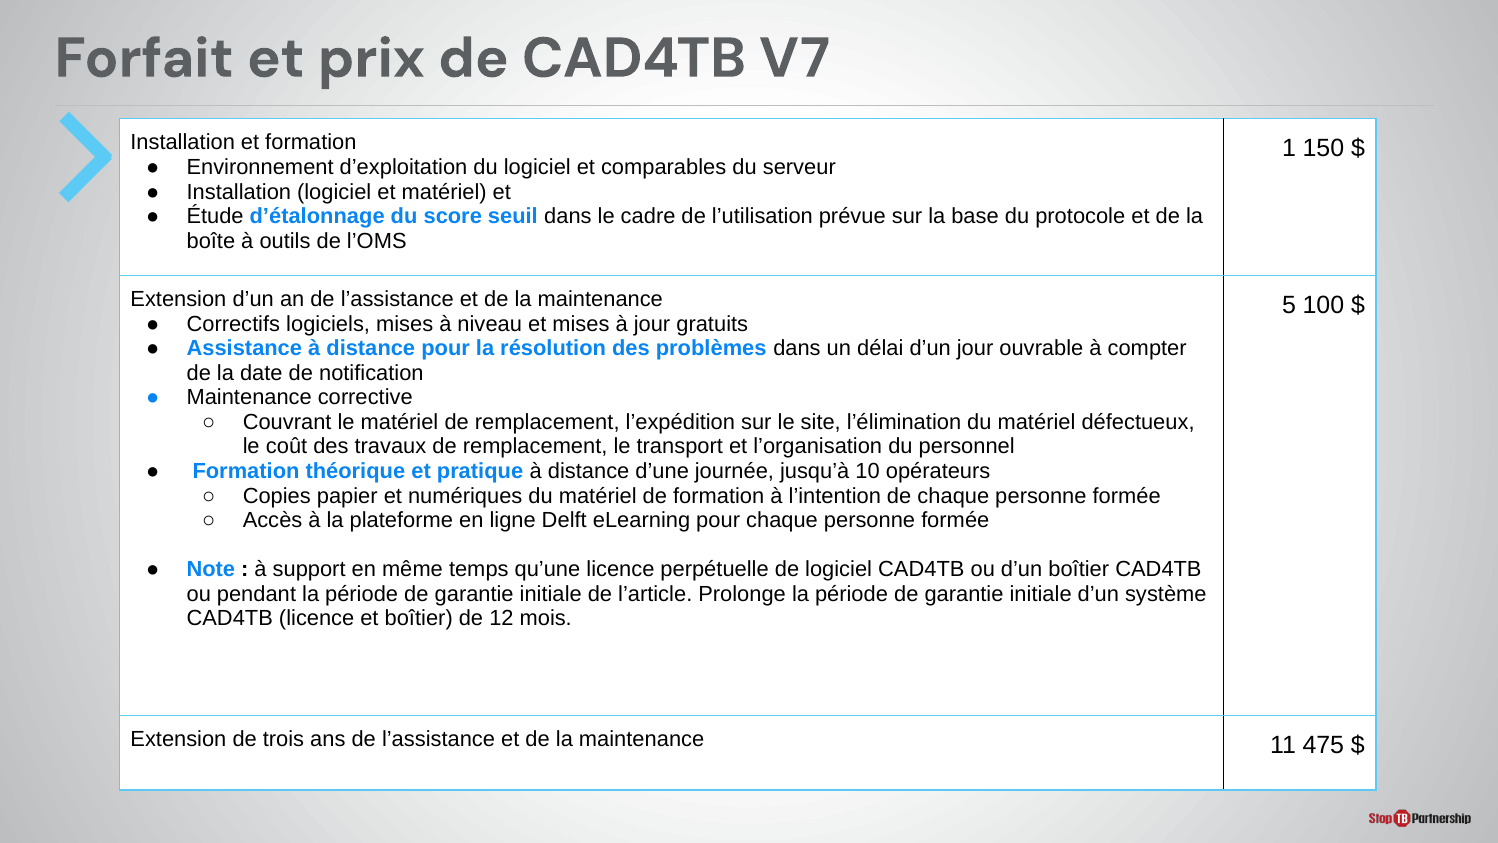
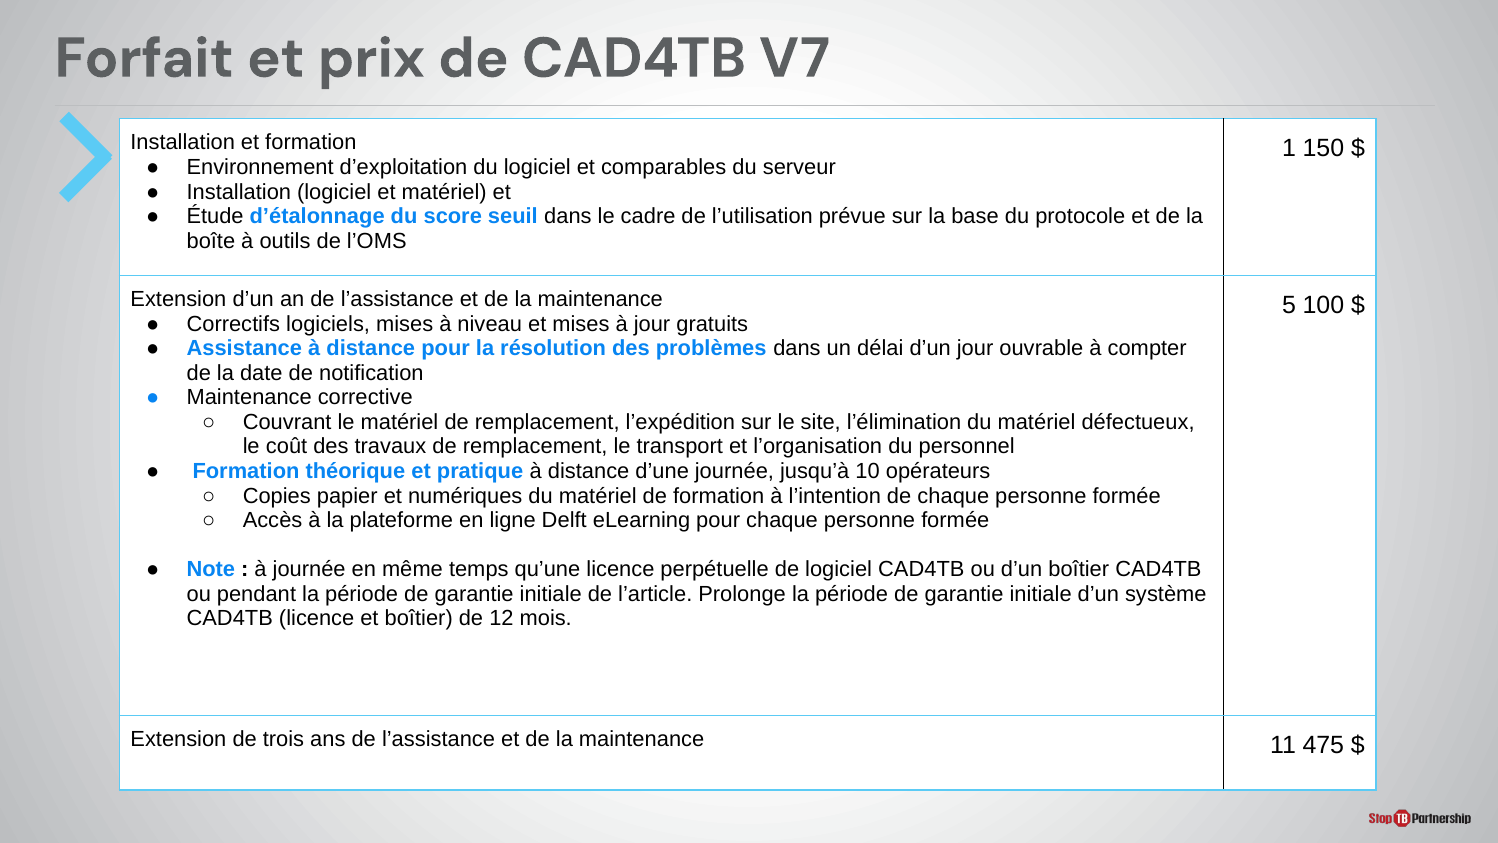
à support: support -> journée
